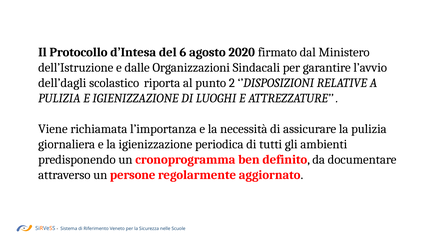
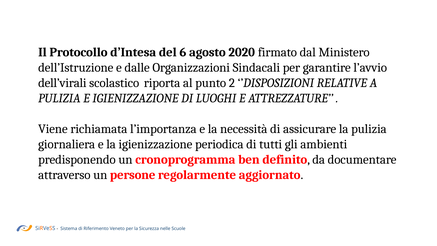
dell’dagli: dell’dagli -> dell’virali
